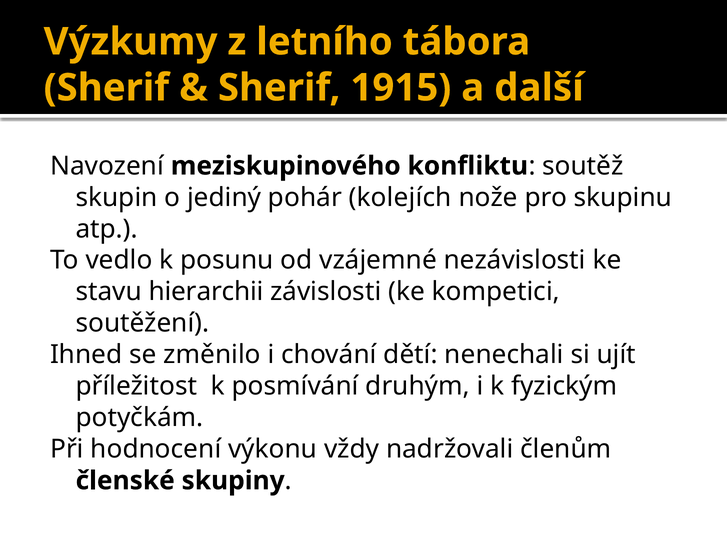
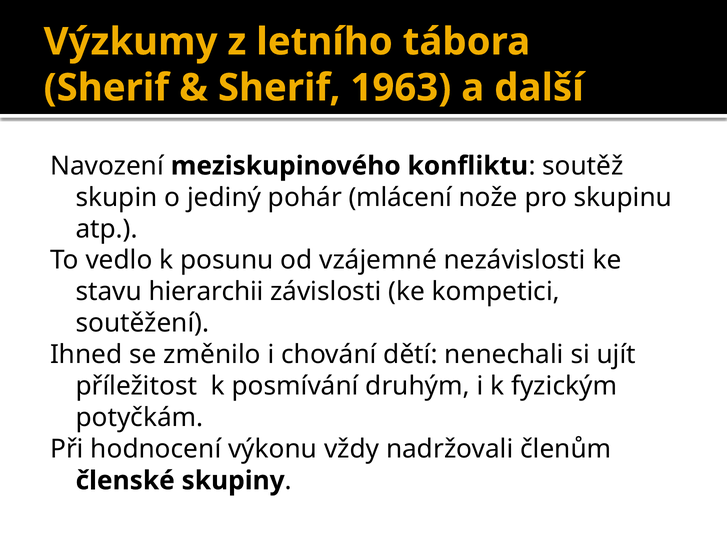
1915: 1915 -> 1963
kolejích: kolejích -> mlácení
